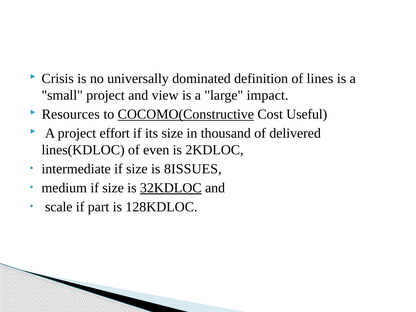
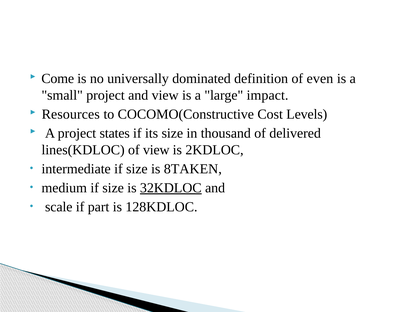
Crisis: Crisis -> Come
lines: lines -> even
COCOMO(Constructive underline: present -> none
Useful: Useful -> Levels
effort: effort -> states
of even: even -> view
8ISSUES: 8ISSUES -> 8TAKEN
